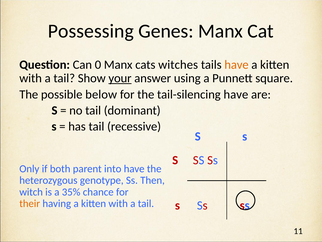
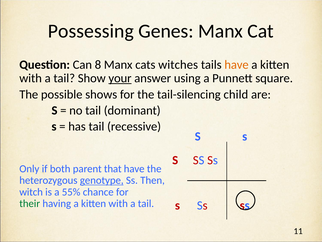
0: 0 -> 8
below: below -> shows
tail-silencing have: have -> child
into: into -> that
genotype underline: none -> present
35%: 35% -> 55%
their colour: orange -> green
